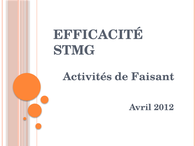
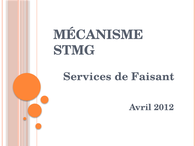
EFFICACITÉ: EFFICACITÉ -> MÉCANISME
Activités: Activités -> Services
